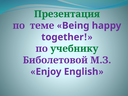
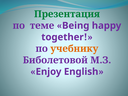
учебнику colour: green -> orange
